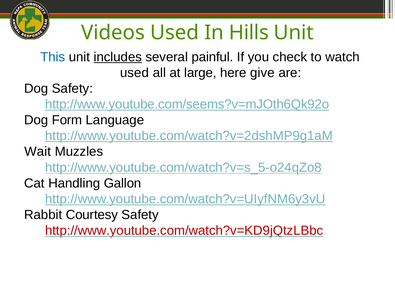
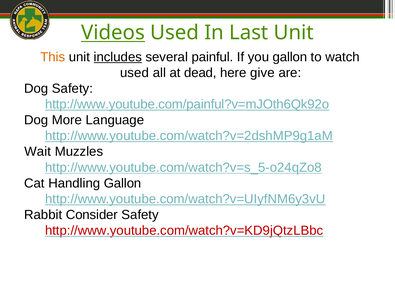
Videos underline: none -> present
Hills: Hills -> Last
This colour: blue -> orange
you check: check -> gallon
large: large -> dead
http://www.youtube.com/seems?v=mJOth6Qk92o: http://www.youtube.com/seems?v=mJOth6Qk92o -> http://www.youtube.com/painful?v=mJOth6Qk92o
Form: Form -> More
Courtesy: Courtesy -> Consider
